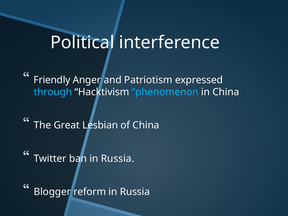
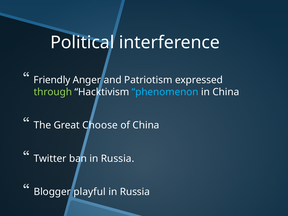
through colour: light blue -> light green
Lesbian: Lesbian -> Choose
reform: reform -> playful
